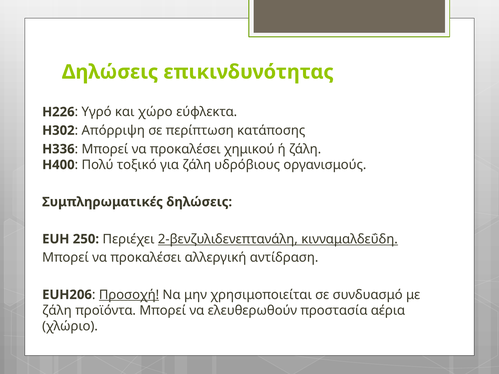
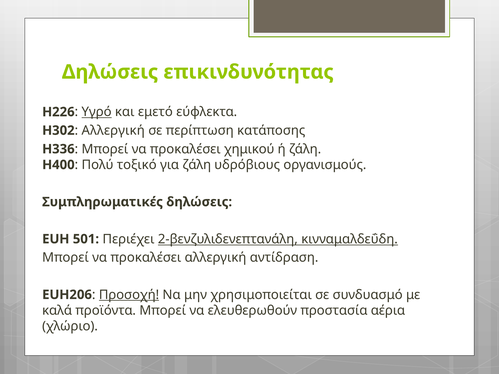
Υγρό underline: none -> present
χώρο: χώρο -> εμετό
Απόρριψη at (113, 131): Απόρριψη -> Αλλεργική
250: 250 -> 501
ζάλη at (57, 311): ζάλη -> καλά
